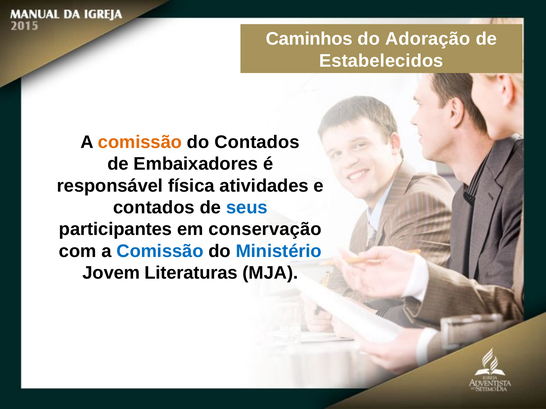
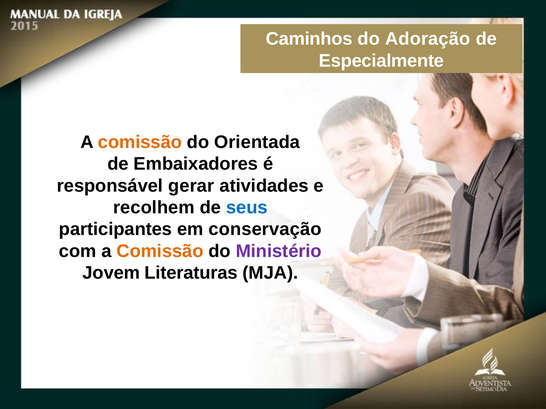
Estabelecidos: Estabelecidos -> Especialmente
do Contados: Contados -> Orientada
física: física -> gerar
contados at (154, 208): contados -> recolhem
Comissão at (160, 251) colour: blue -> orange
Ministério colour: blue -> purple
